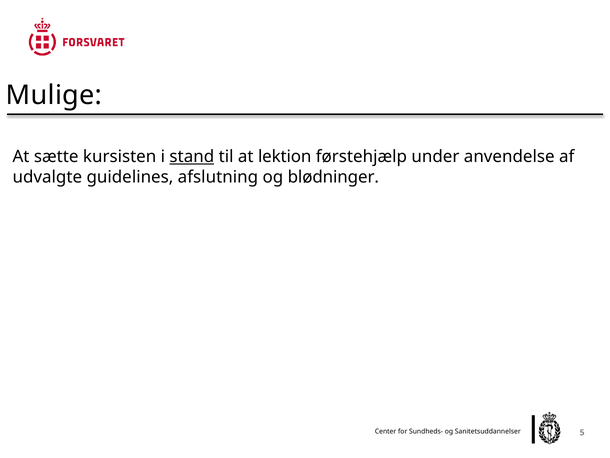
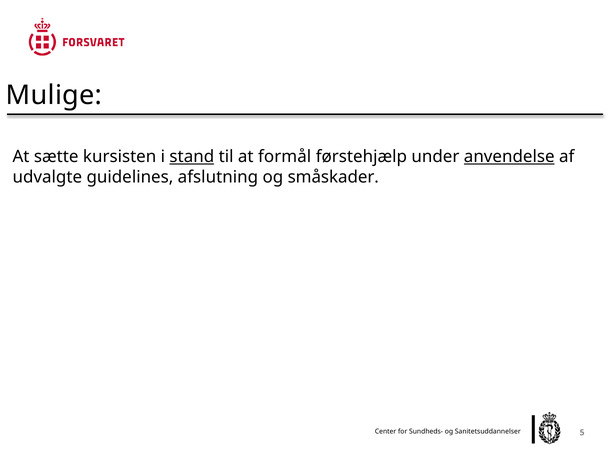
lektion: lektion -> formål
anvendelse underline: none -> present
blødninger: blødninger -> småskader
